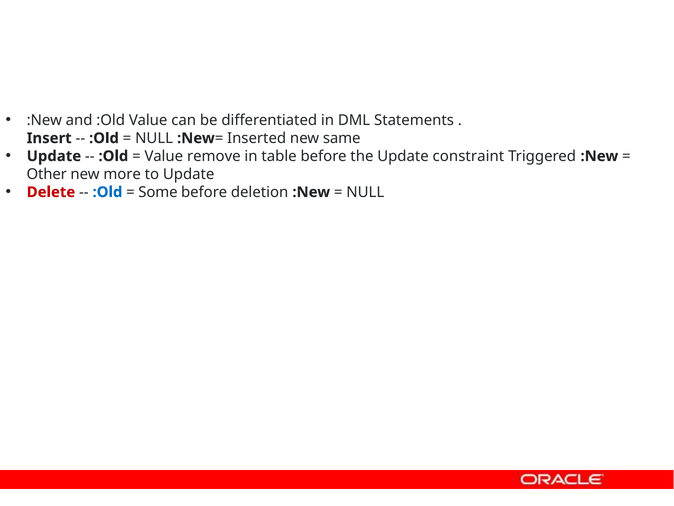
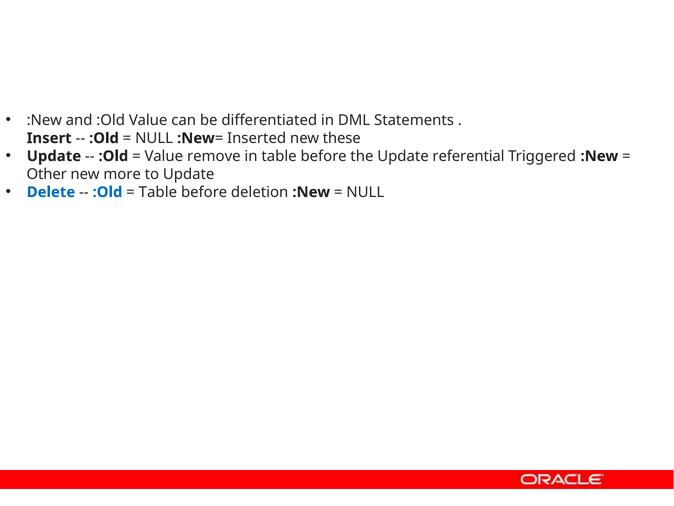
same: same -> these
constraint: constraint -> referential
Delete colour: red -> blue
Some at (158, 192): Some -> Table
